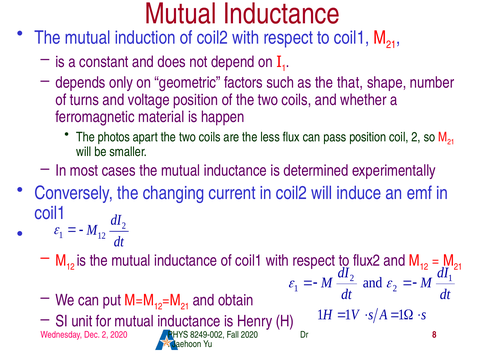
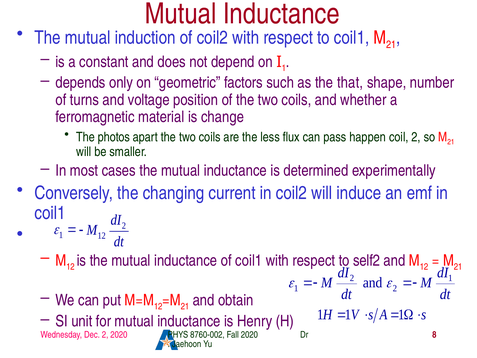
happen: happen -> change
pass position: position -> happen
flux2: flux2 -> self2
8249-002: 8249-002 -> 8760-002
